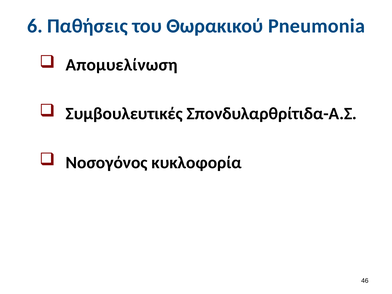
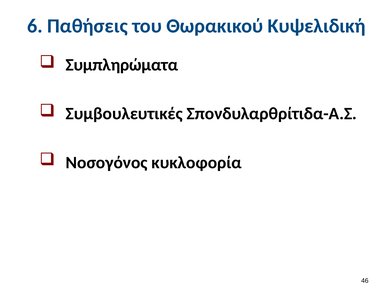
Pneumonia: Pneumonia -> Κυψελιδική
Απομυελίνωση: Απομυελίνωση -> Συμπληρώματα
